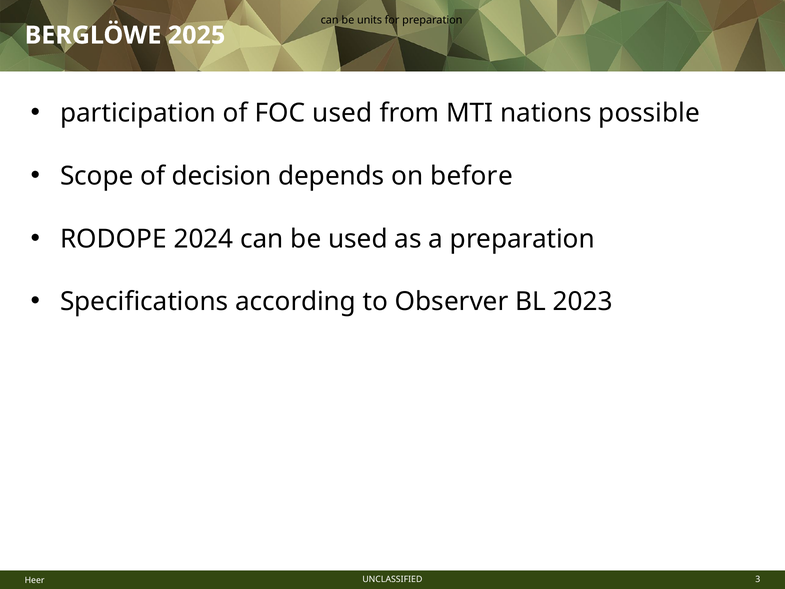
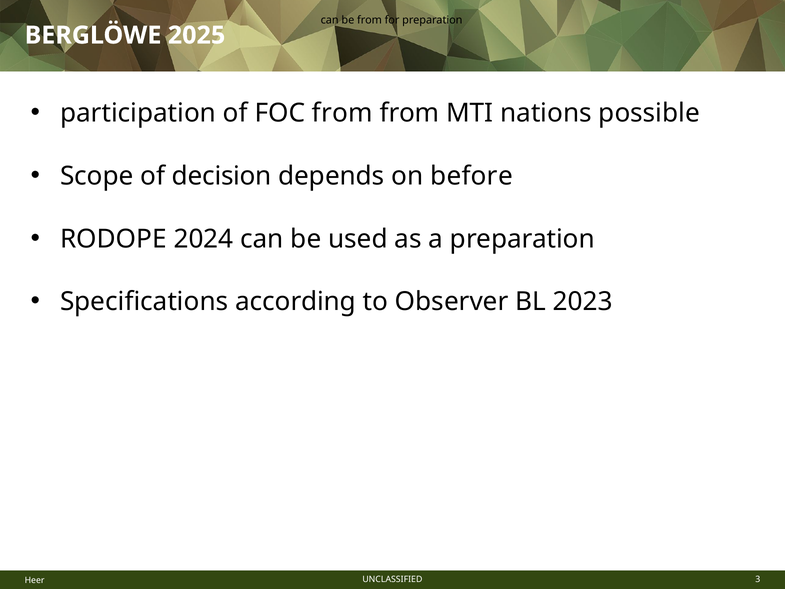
be units: units -> from
FOC used: used -> from
